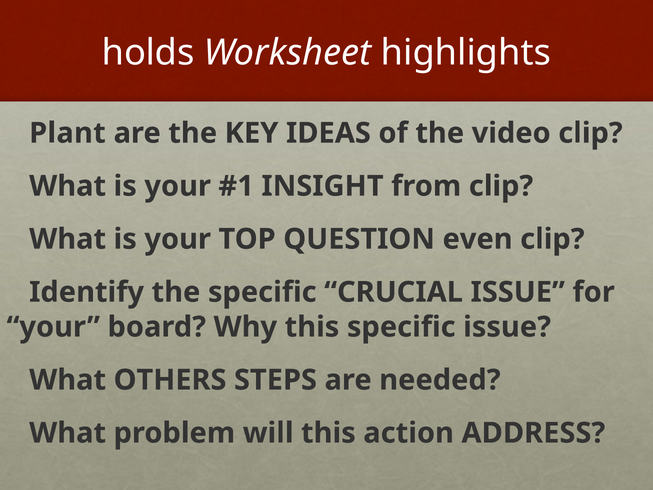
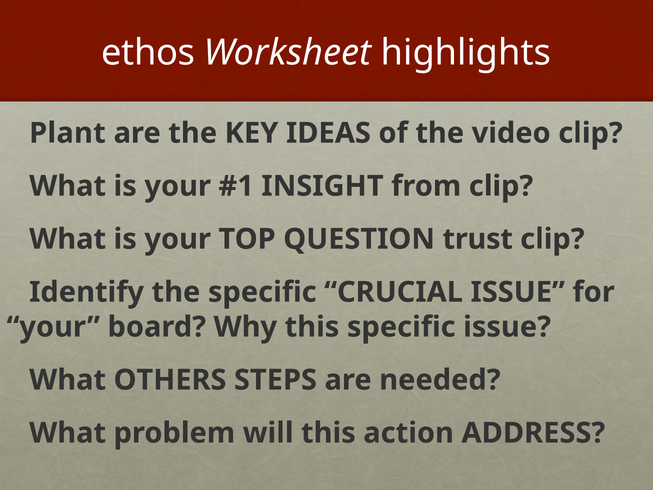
holds: holds -> ethos
even: even -> trust
